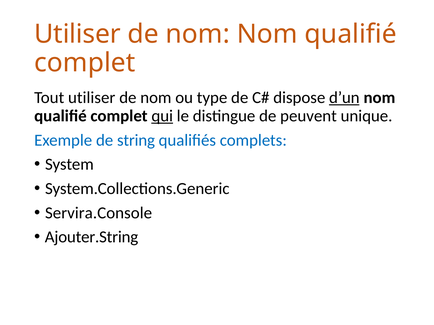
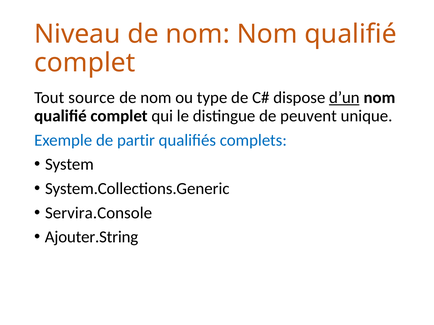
Utiliser at (77, 34): Utiliser -> Niveau
Tout utiliser: utiliser -> source
qui underline: present -> none
string: string -> partir
